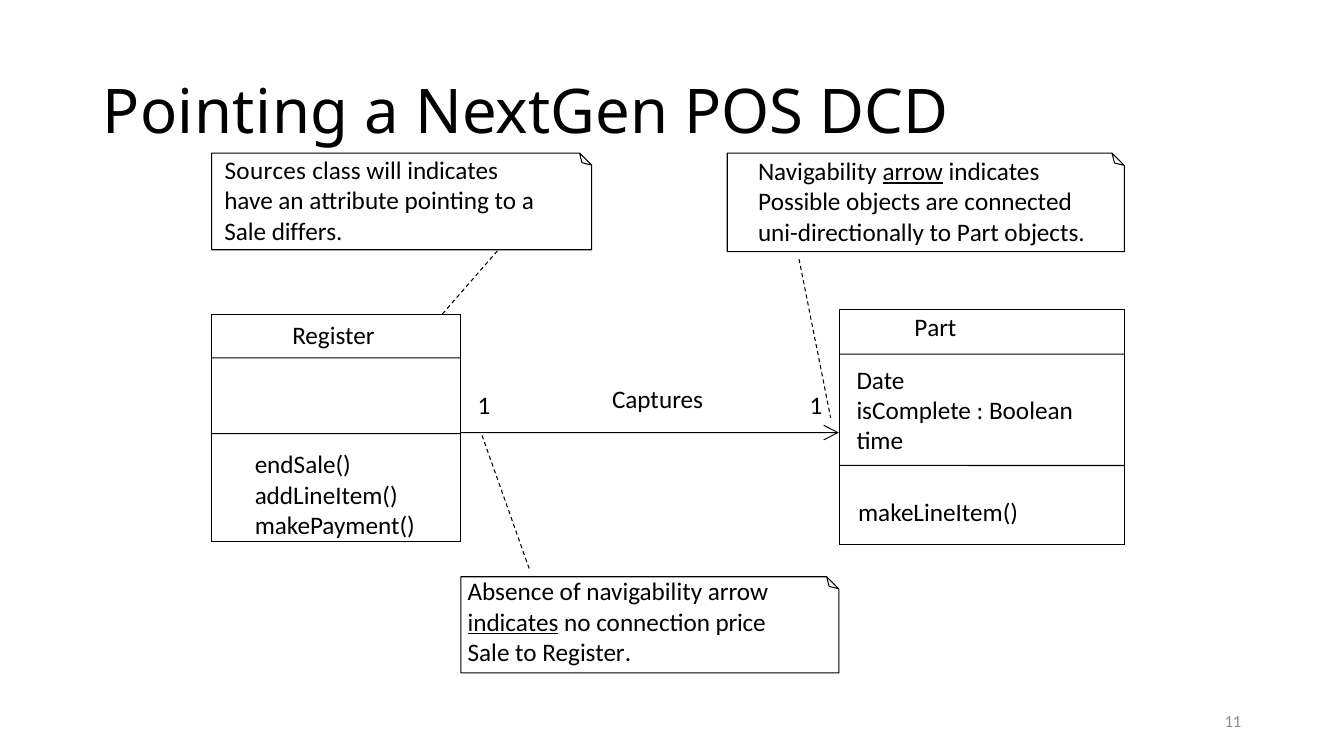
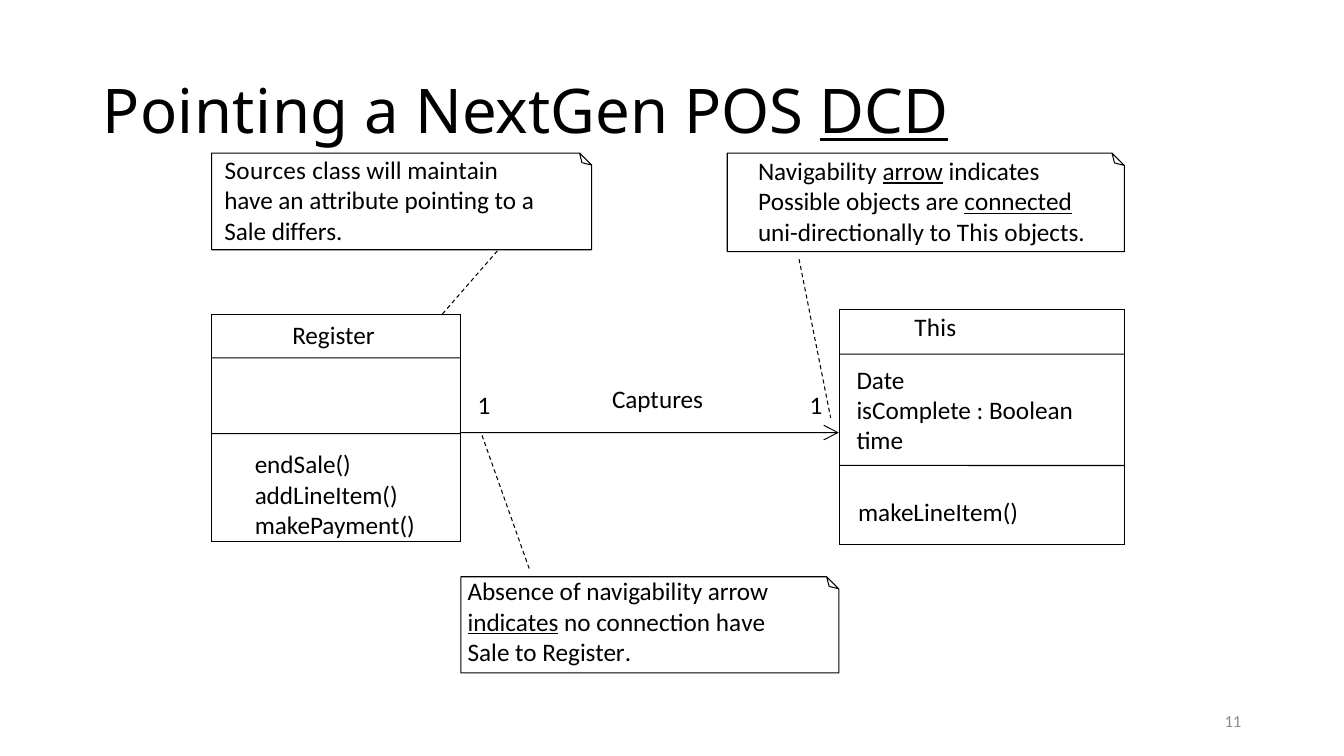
DCD underline: none -> present
will indicates: indicates -> maintain
connected underline: none -> present
to Part: Part -> This
Part at (935, 328): Part -> This
connection price: price -> have
